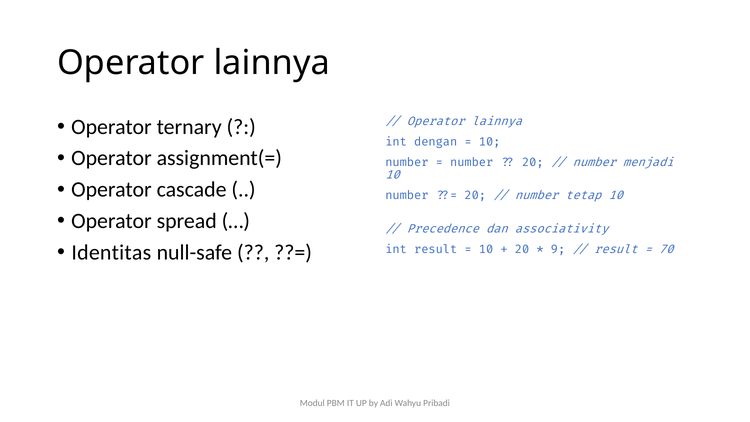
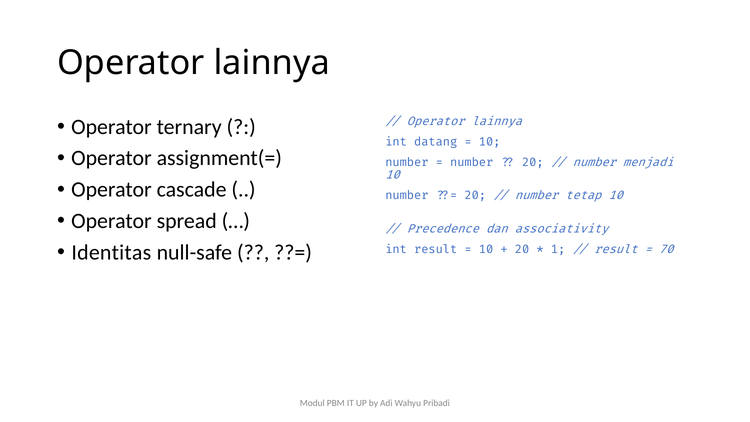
dengan: dengan -> datang
9: 9 -> 1
